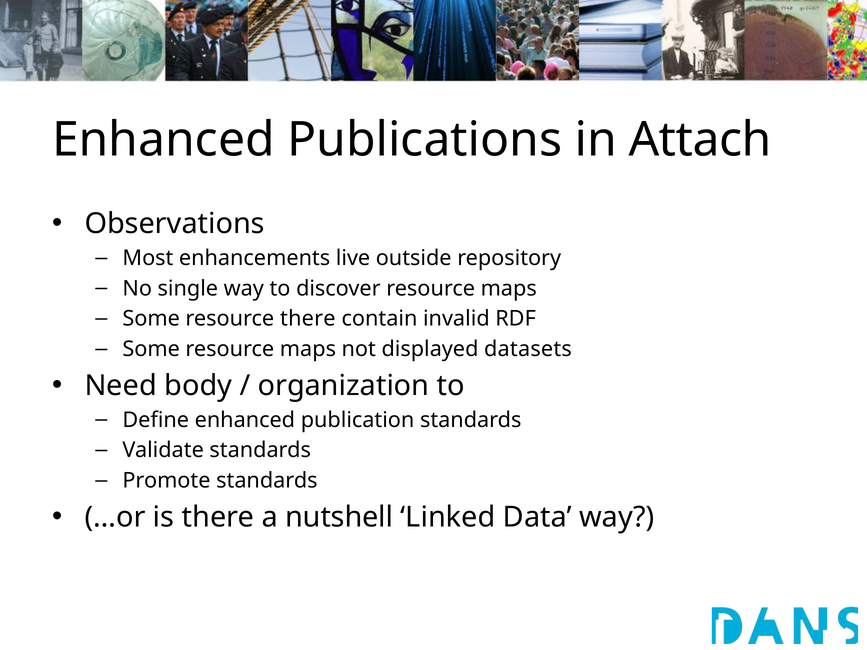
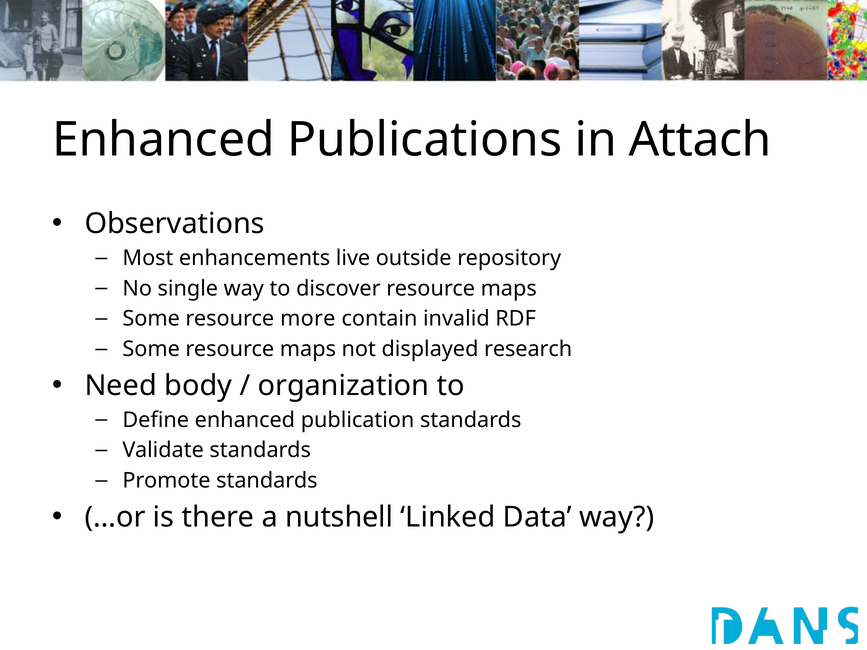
resource there: there -> more
datasets: datasets -> research
